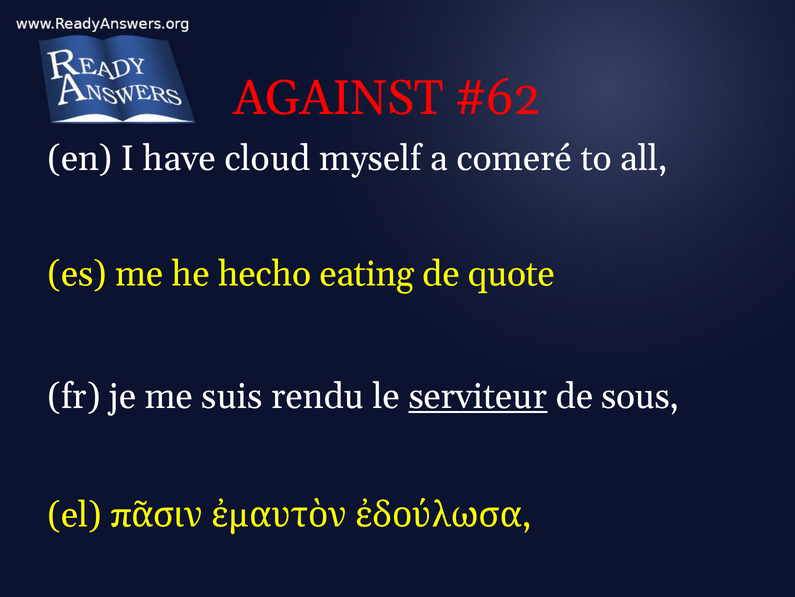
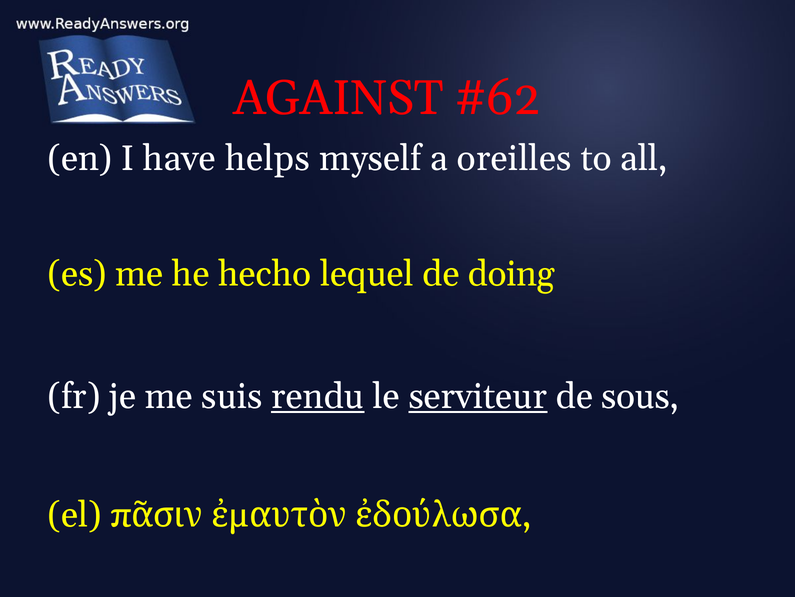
cloud: cloud -> helps
comeré: comeré -> oreilles
eating: eating -> lequel
quote: quote -> doing
rendu underline: none -> present
